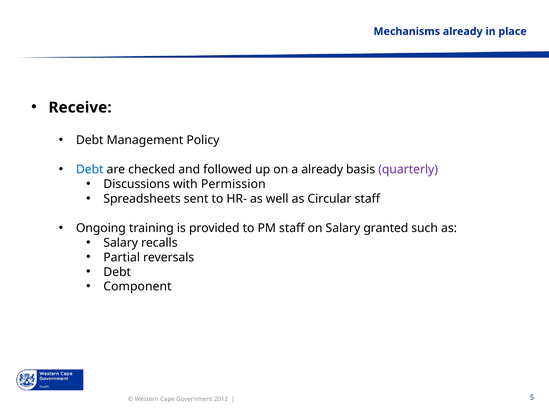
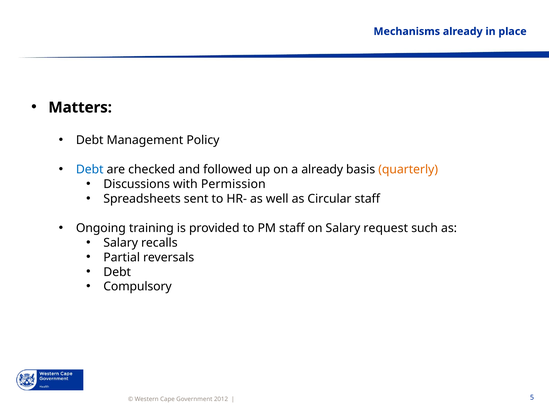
Receive: Receive -> Matters
quarterly colour: purple -> orange
granted: granted -> request
Component: Component -> Compulsory
